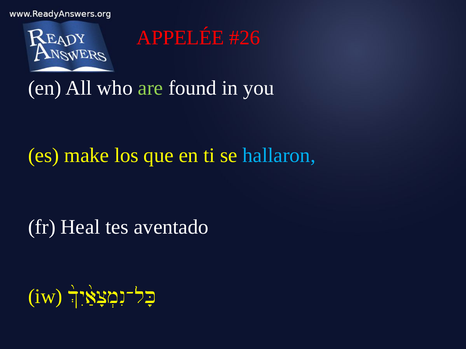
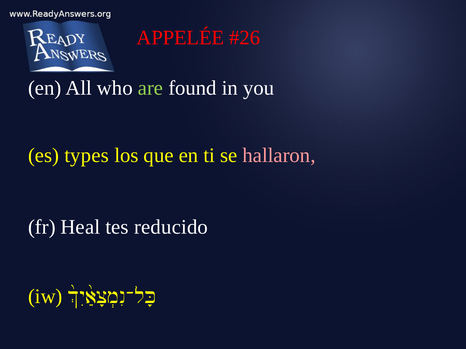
make: make -> types
hallaron colour: light blue -> pink
aventado: aventado -> reducido
